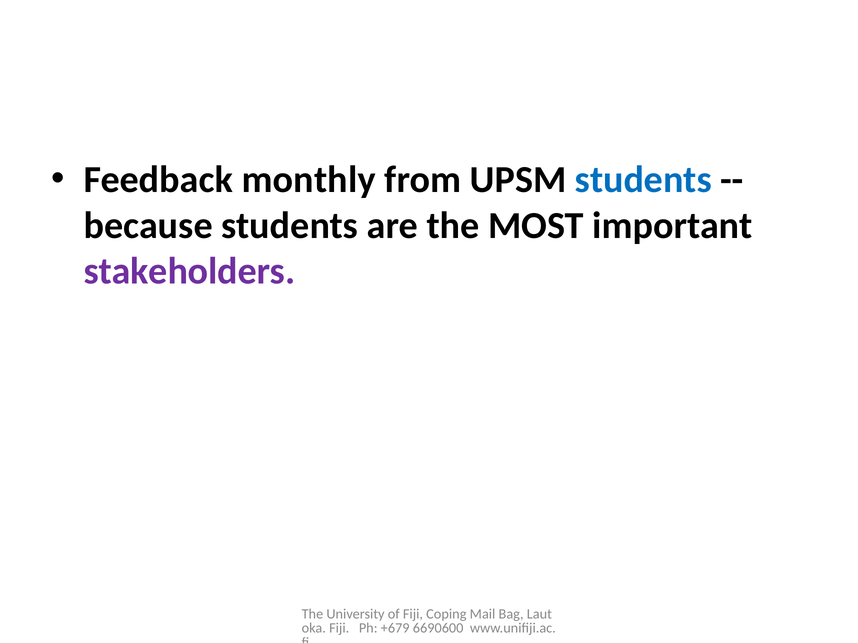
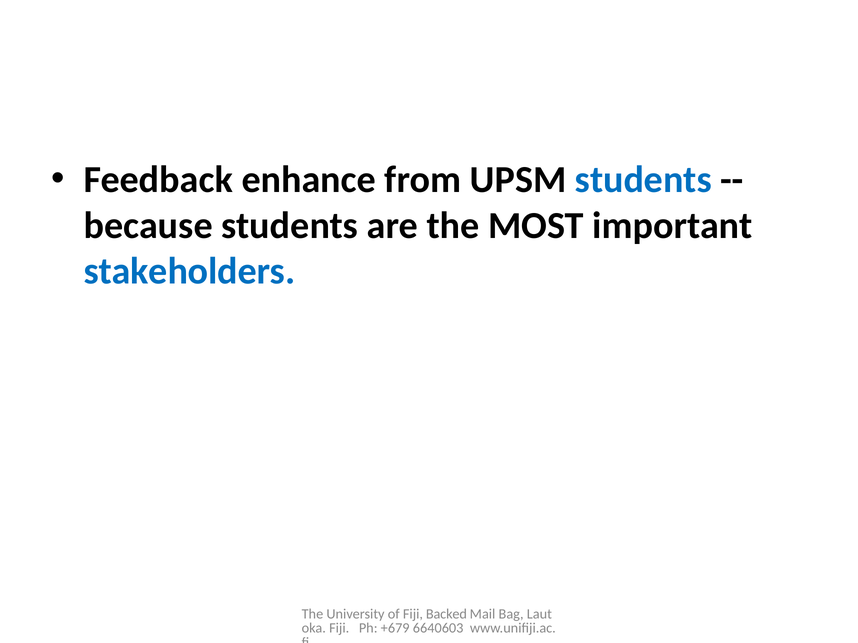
monthly: monthly -> enhance
stakeholders colour: purple -> blue
Coping: Coping -> Backed
6690600: 6690600 -> 6640603
